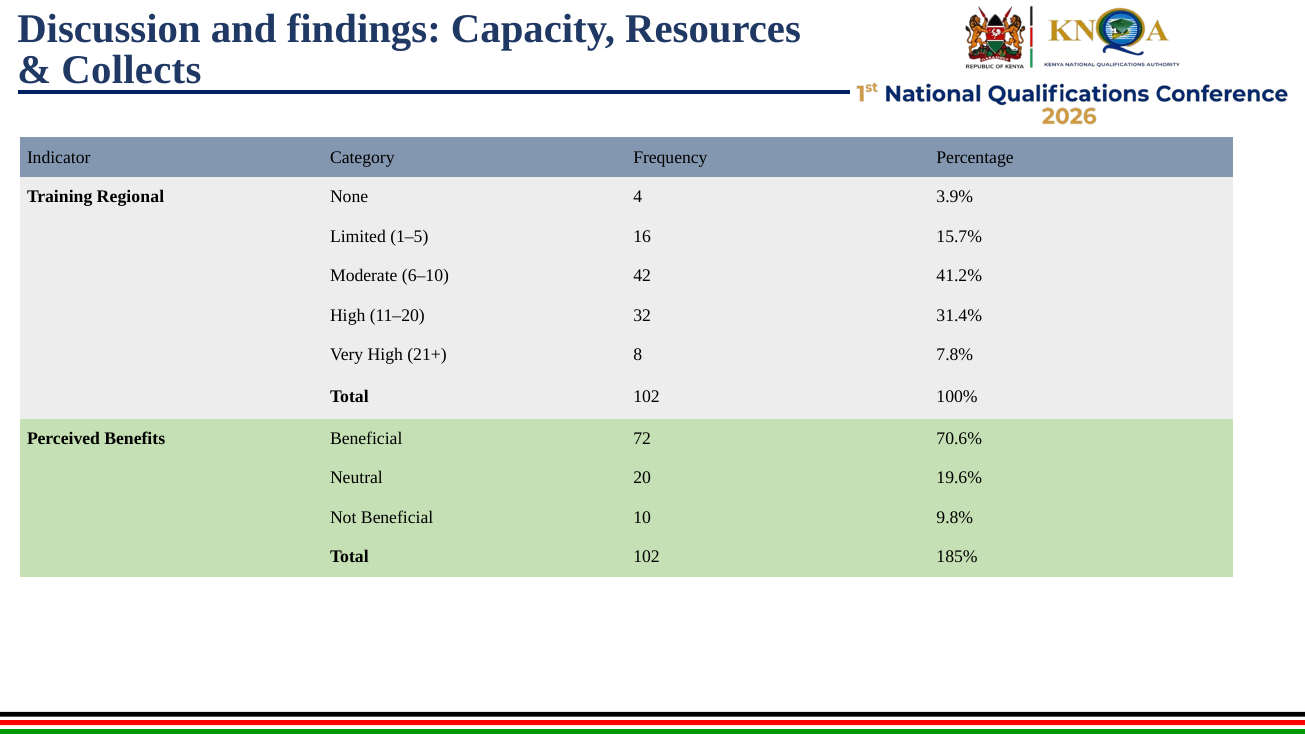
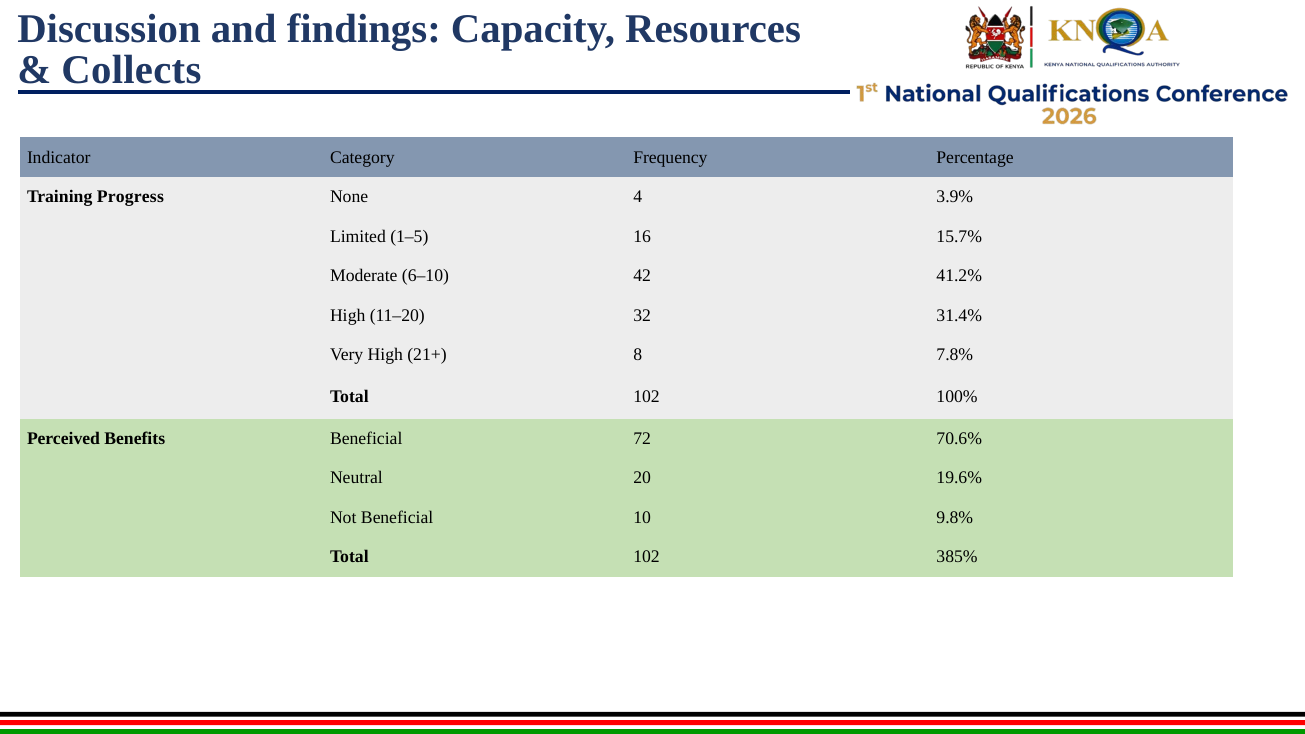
Regional: Regional -> Progress
185%: 185% -> 385%
